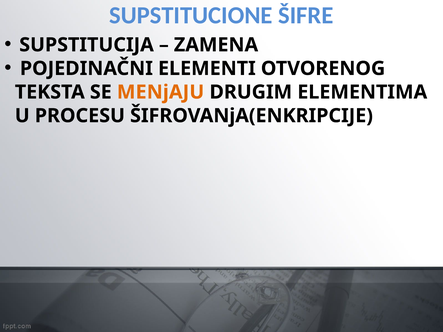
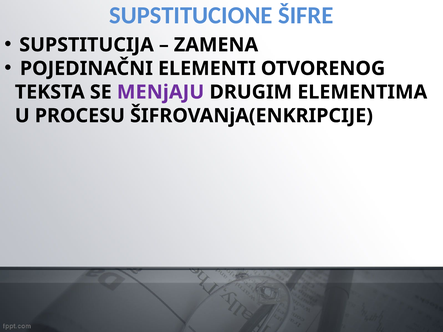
MENjAJU colour: orange -> purple
